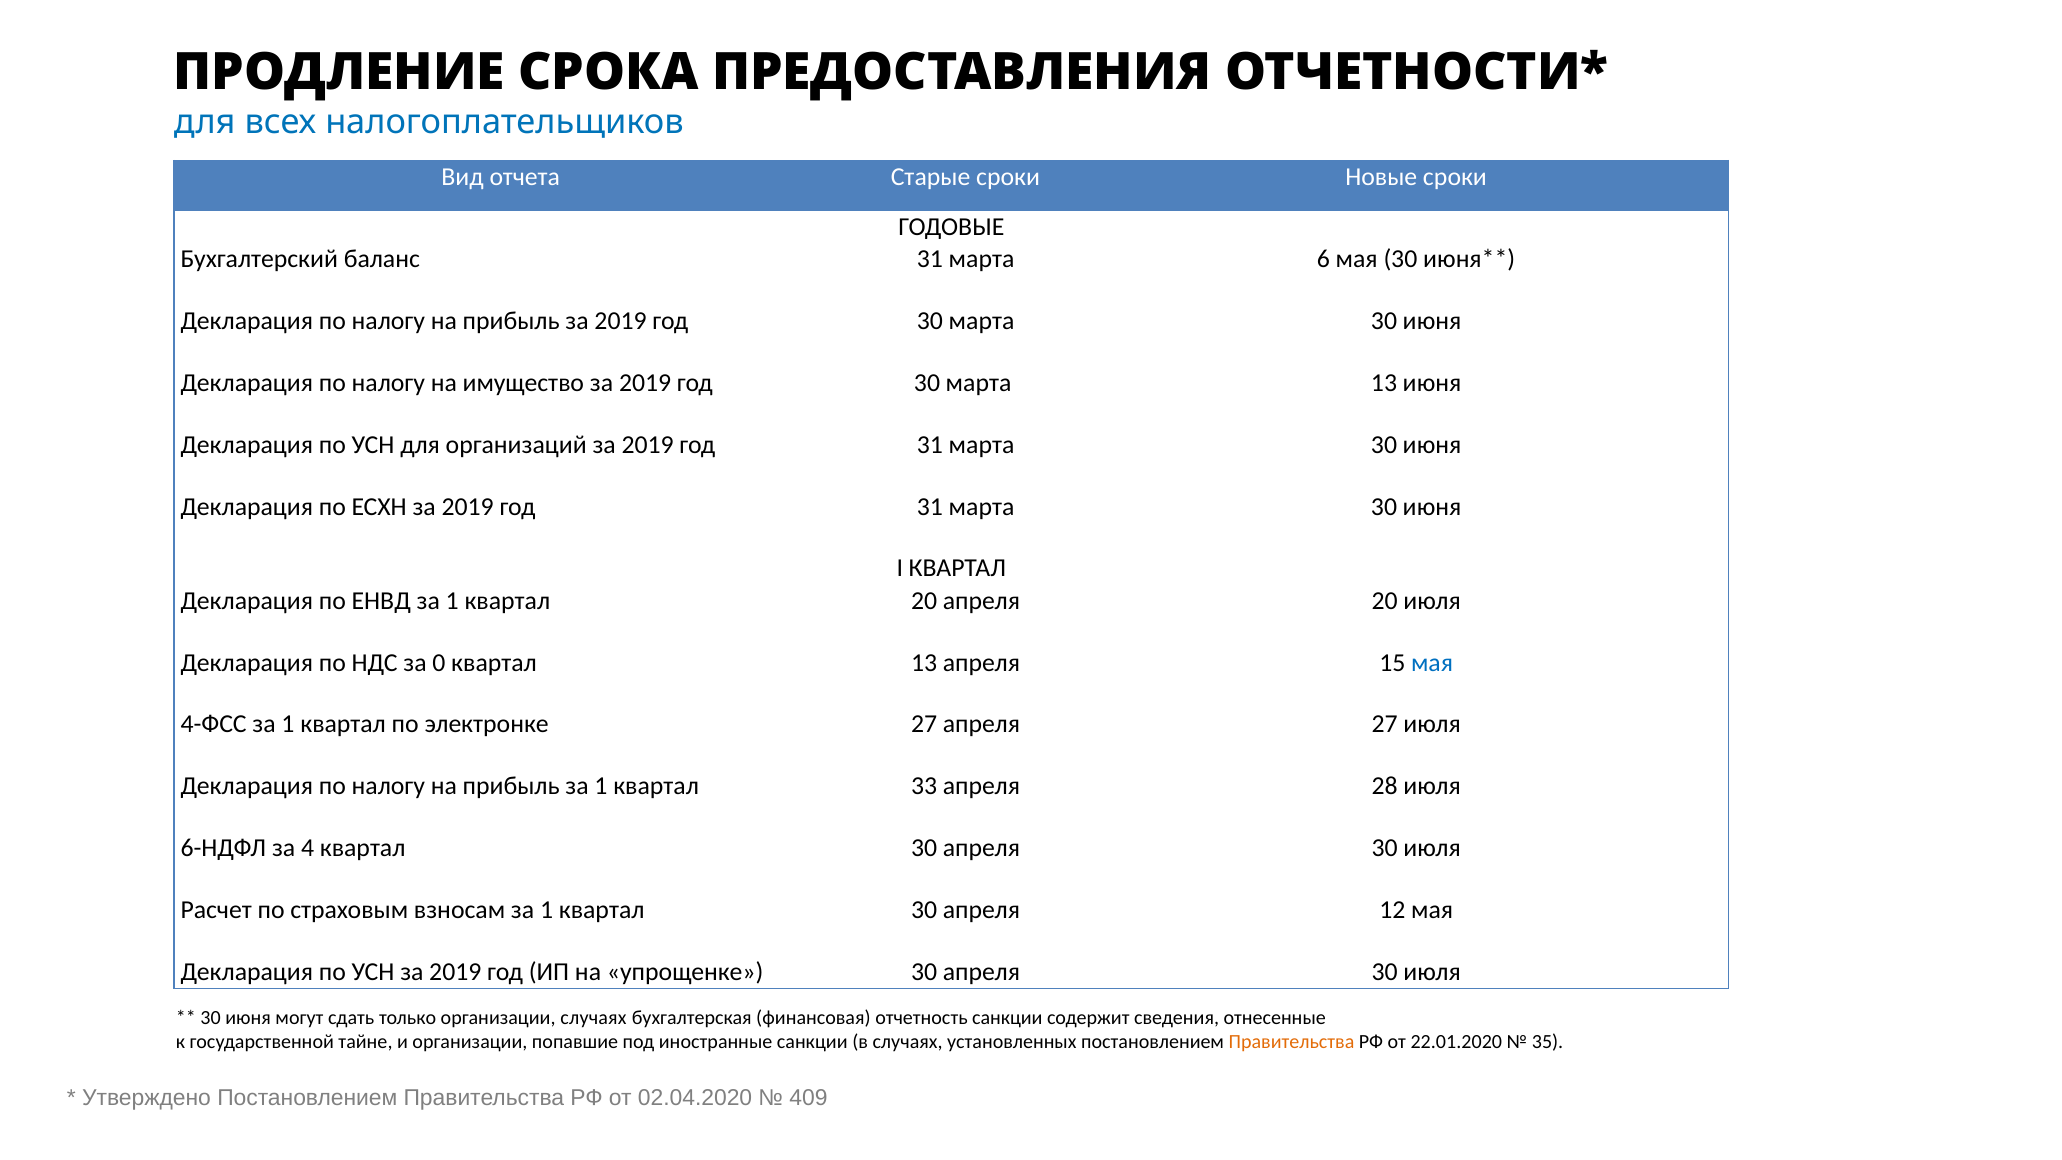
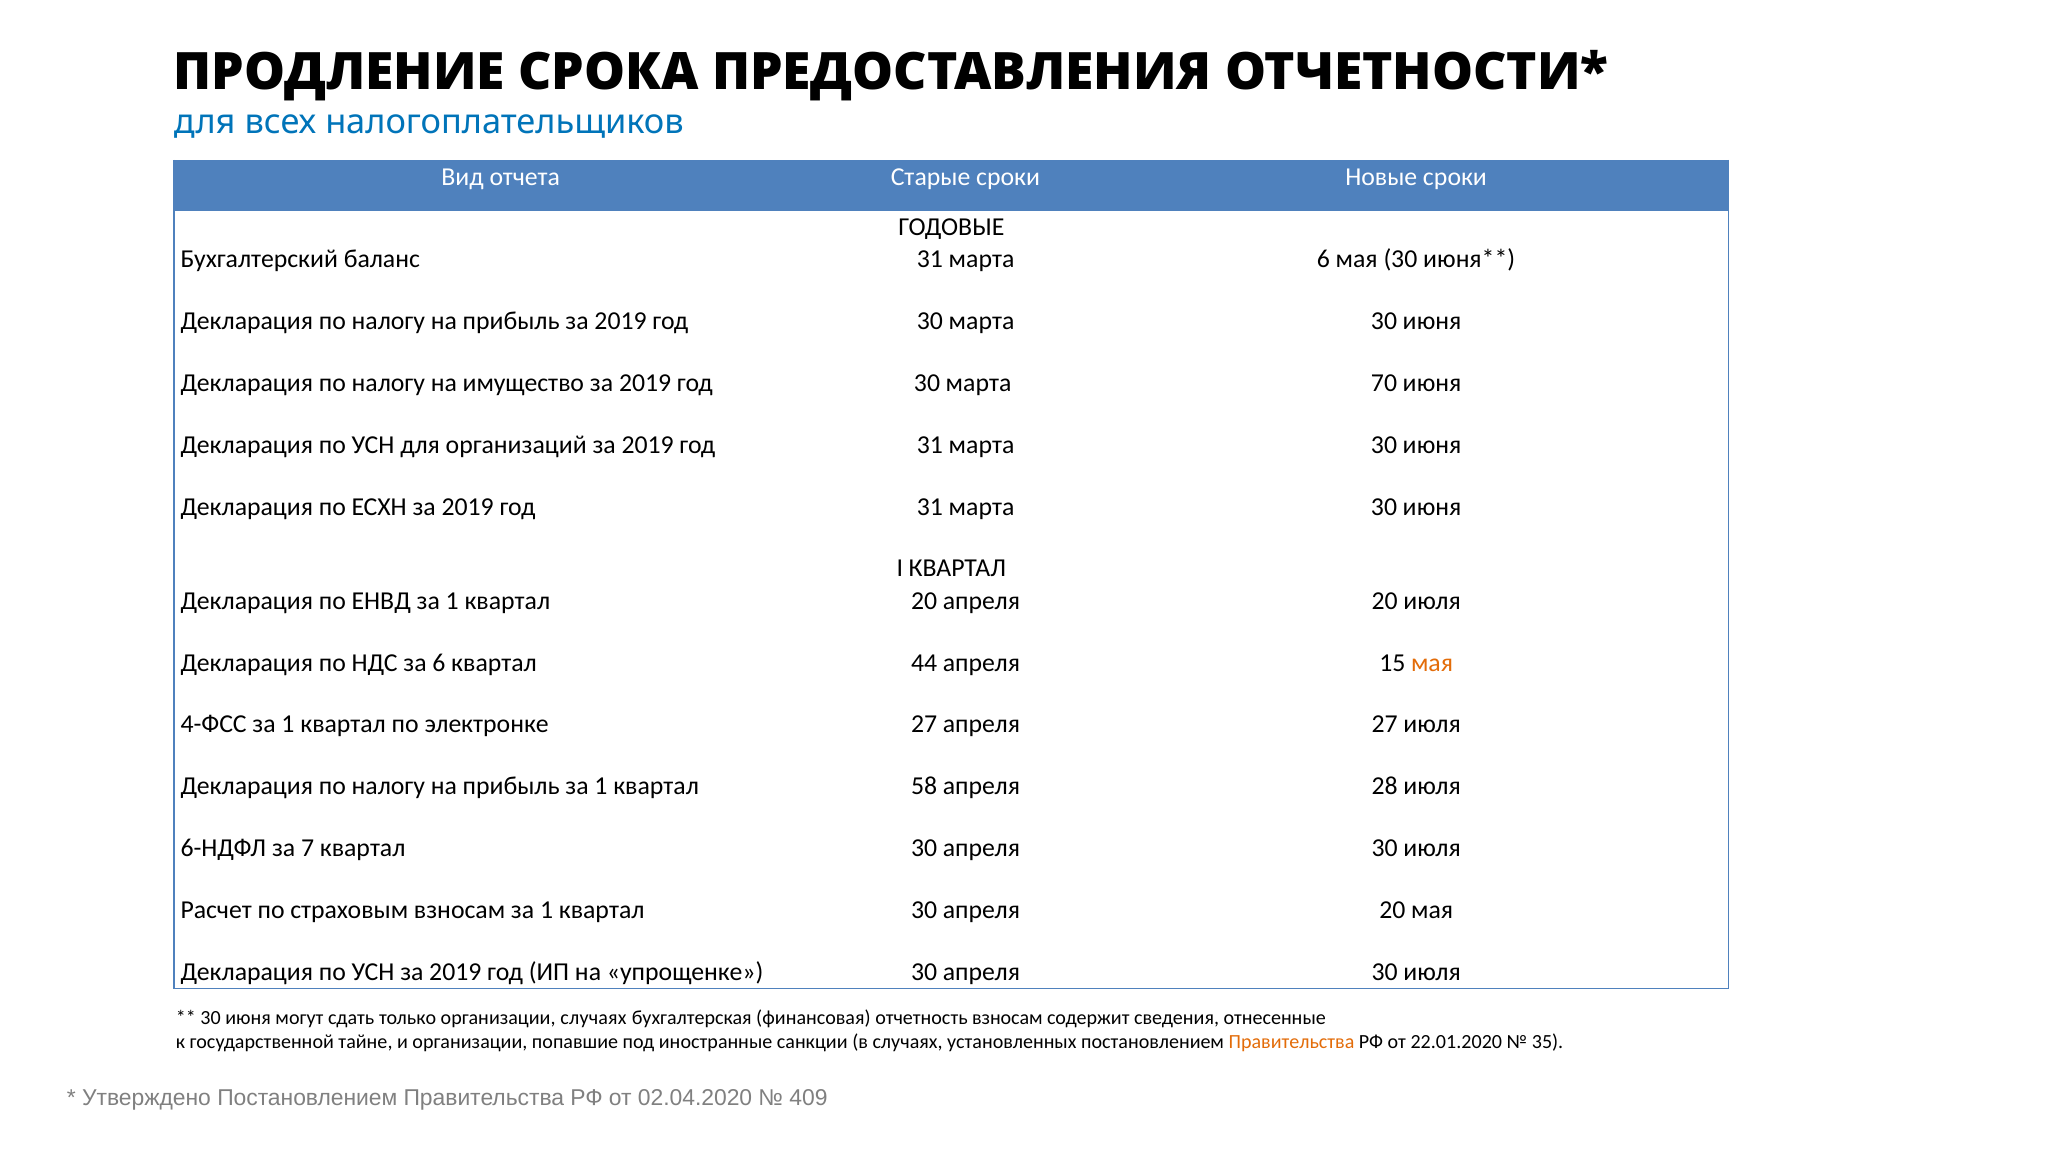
марта 13: 13 -> 70
за 0: 0 -> 6
квартал 13: 13 -> 44
мая at (1432, 662) colour: blue -> orange
33: 33 -> 58
4: 4 -> 7
30 апреля 12: 12 -> 20
отчетность санкции: санкции -> взносам
